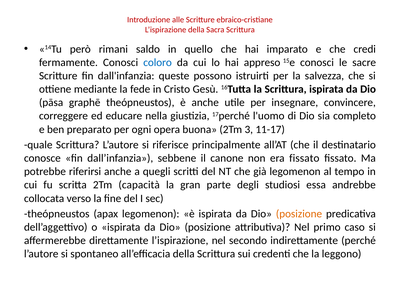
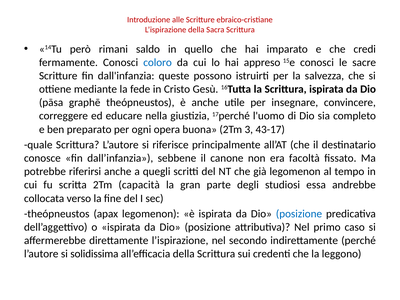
11-17: 11-17 -> 43-17
era fissato: fissato -> facoltà
posizione at (299, 214) colour: orange -> blue
spontaneo: spontaneo -> solidissima
